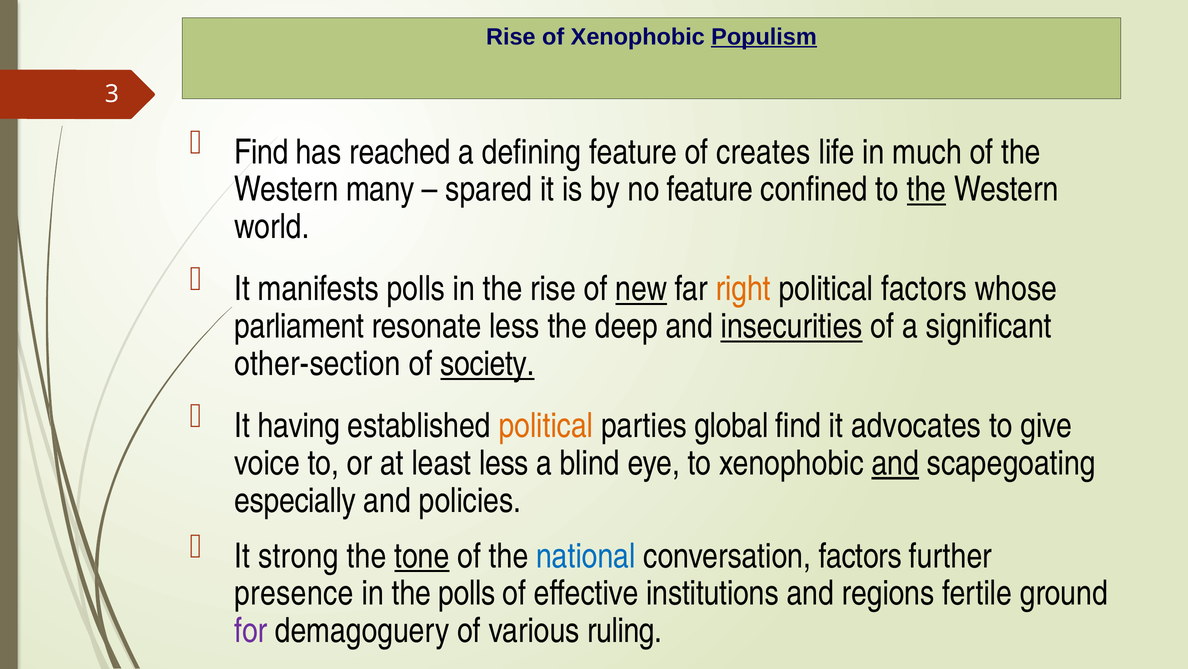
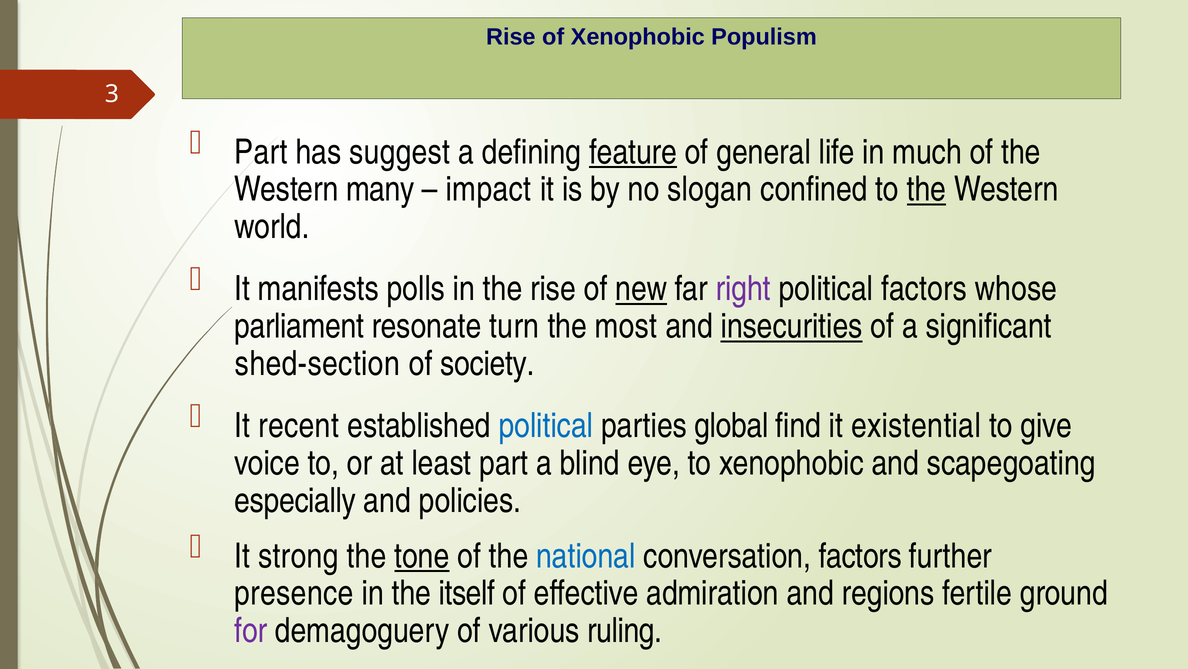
Populism underline: present -> none
Find at (261, 152): Find -> Part
reached: reached -> suggest
feature at (633, 152) underline: none -> present
creates: creates -> general
spared: spared -> impact
no feature: feature -> slogan
right colour: orange -> purple
resonate less: less -> turn
deep: deep -> most
other-section: other-section -> shed-section
society underline: present -> none
having: having -> recent
political at (546, 425) colour: orange -> blue
advocates: advocates -> existential
least less: less -> part
and at (895, 463) underline: present -> none
the polls: polls -> itself
institutions: institutions -> admiration
